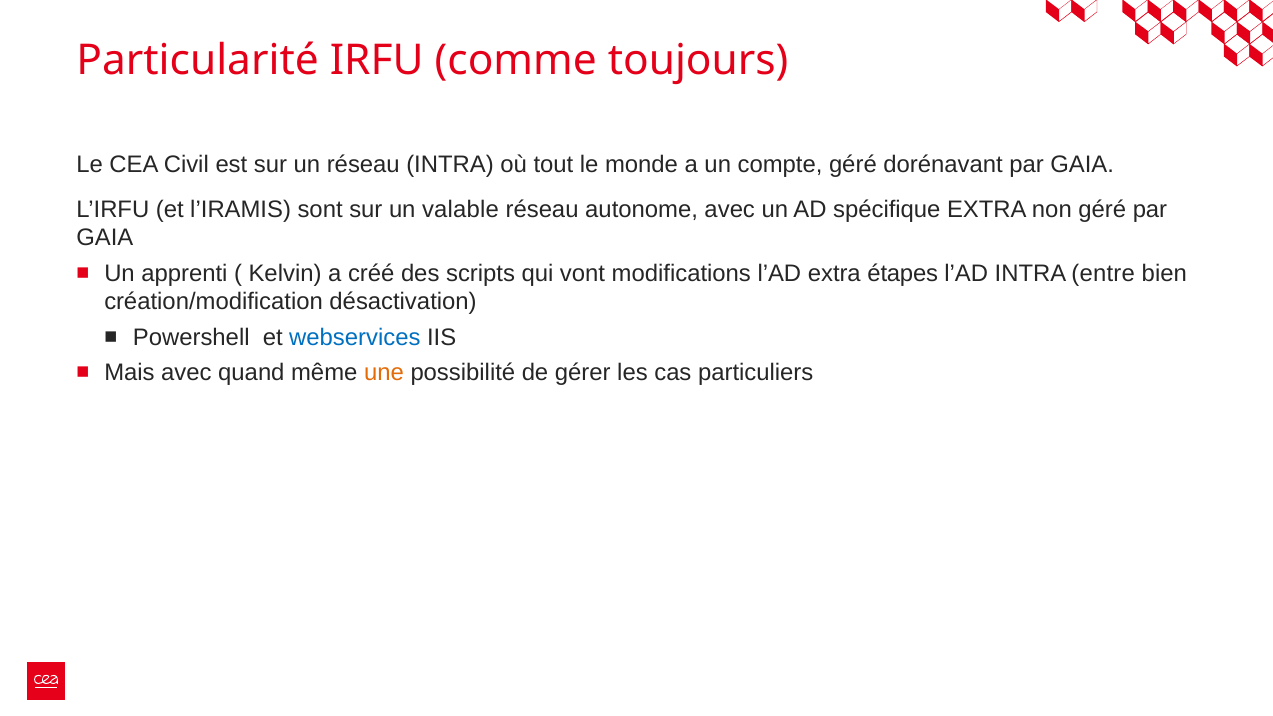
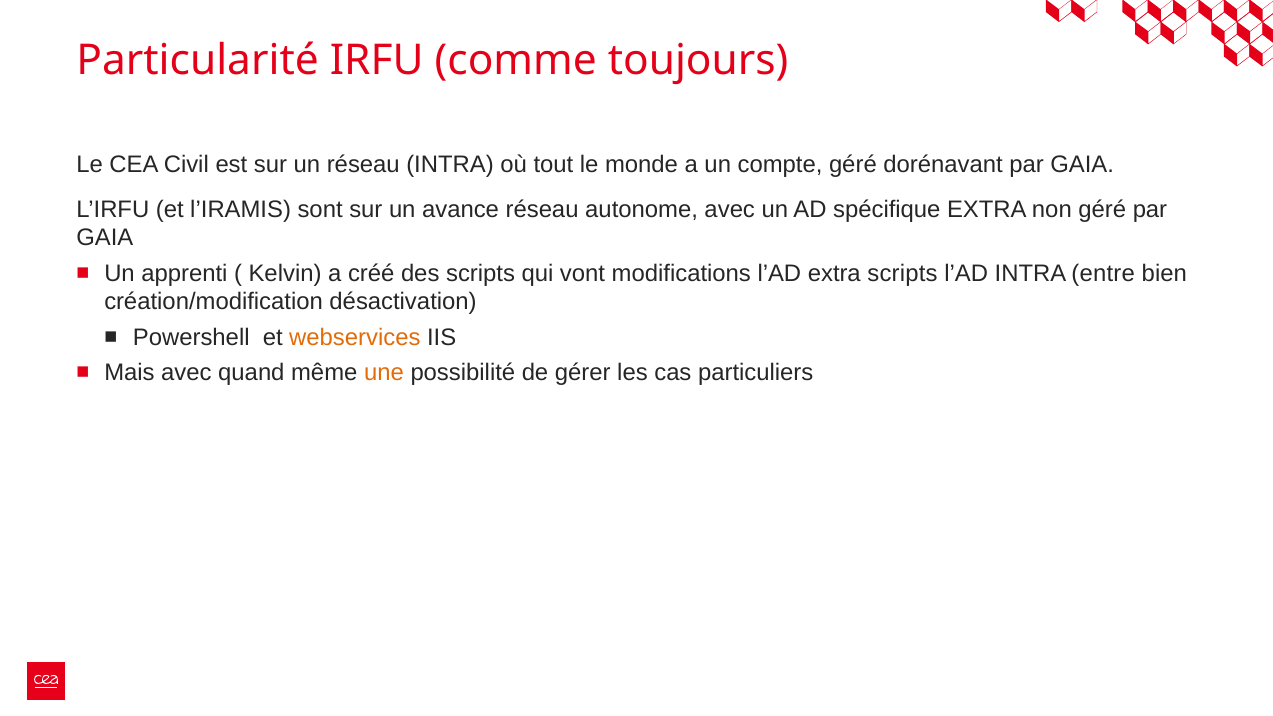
valable: valable -> avance
extra étapes: étapes -> scripts
webservices colour: blue -> orange
